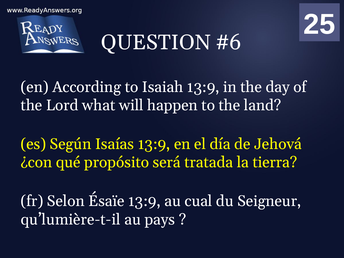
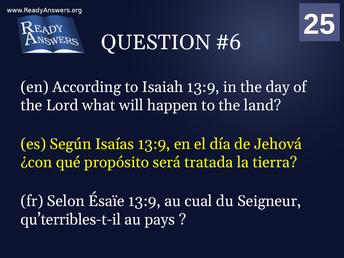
qu’lumière-t-il: qu’lumière-t-il -> qu’terribles-t-il
